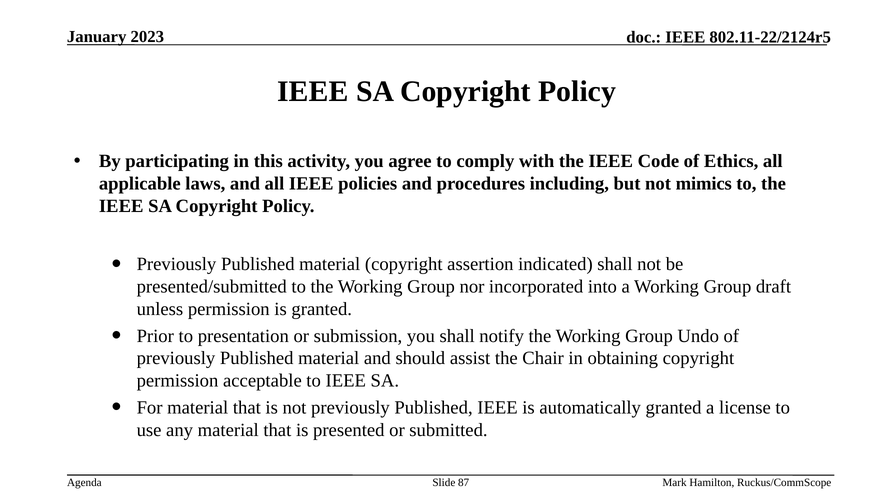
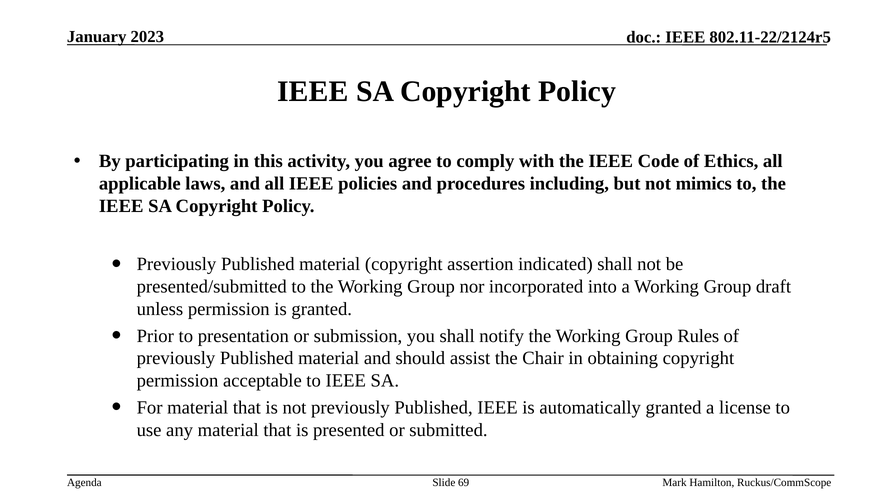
Undo: Undo -> Rules
87: 87 -> 69
